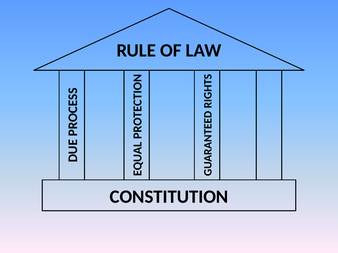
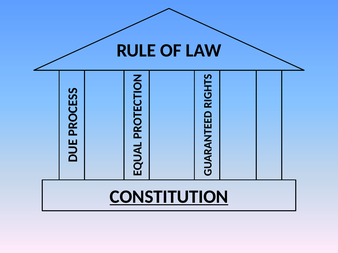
CONSTITUTION underline: none -> present
